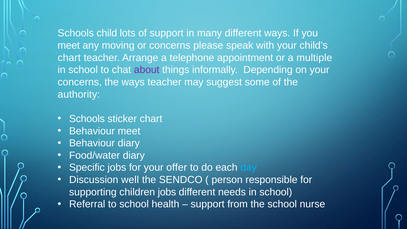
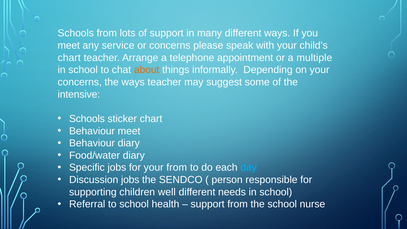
Schools child: child -> from
moving: moving -> service
about colour: purple -> orange
authority: authority -> intensive
your offer: offer -> from
Discussion well: well -> jobs
children jobs: jobs -> well
